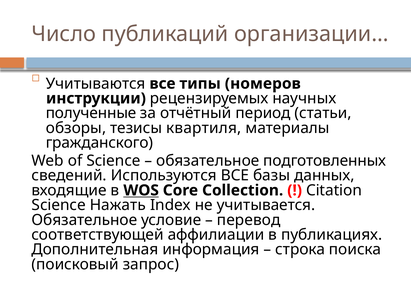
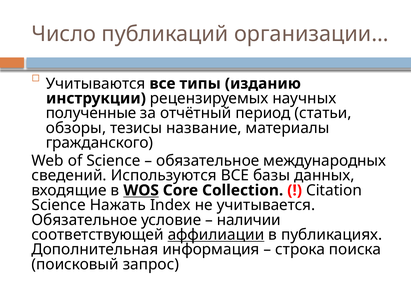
номеров: номеров -> изданию
квартиля: квартиля -> название
подготовленных: подготовленных -> международных
перевод: перевод -> наличии
аффилиации underline: none -> present
